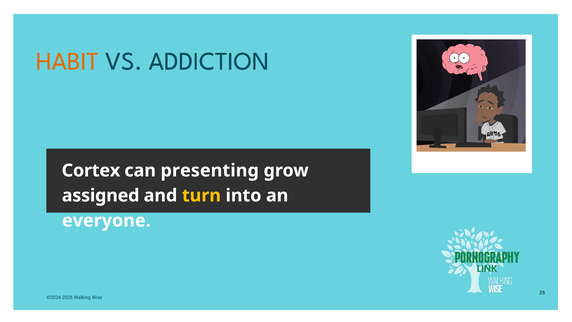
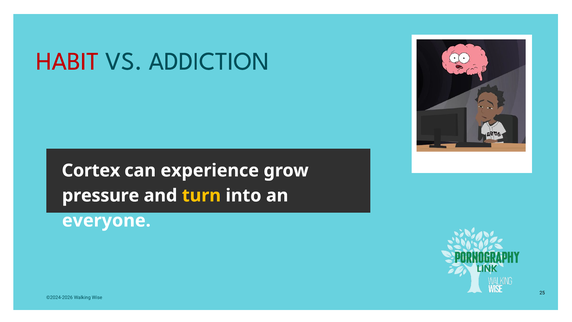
HABIT colour: orange -> red
presenting: presenting -> experience
assigned: assigned -> pressure
